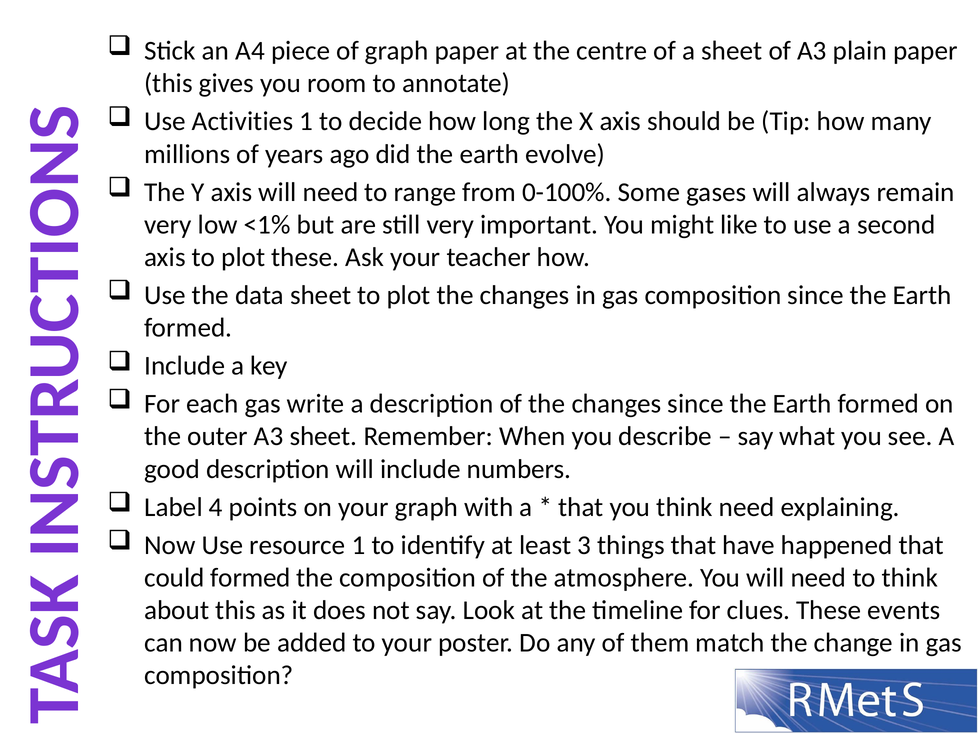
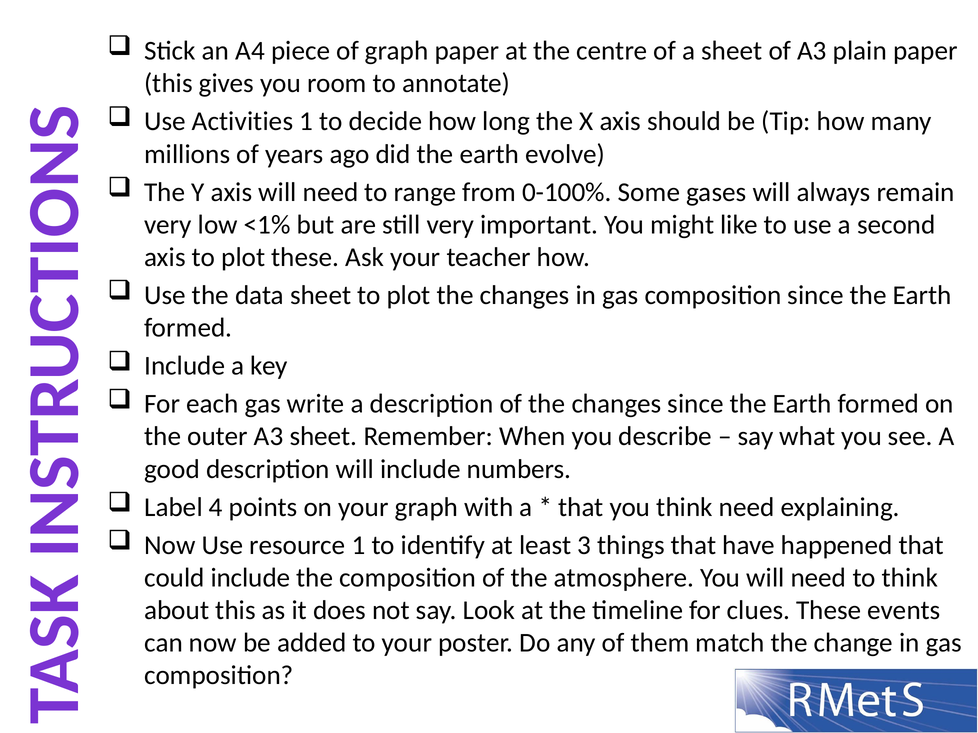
could formed: formed -> include
